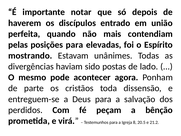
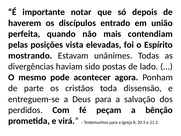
posições para: para -> vista
